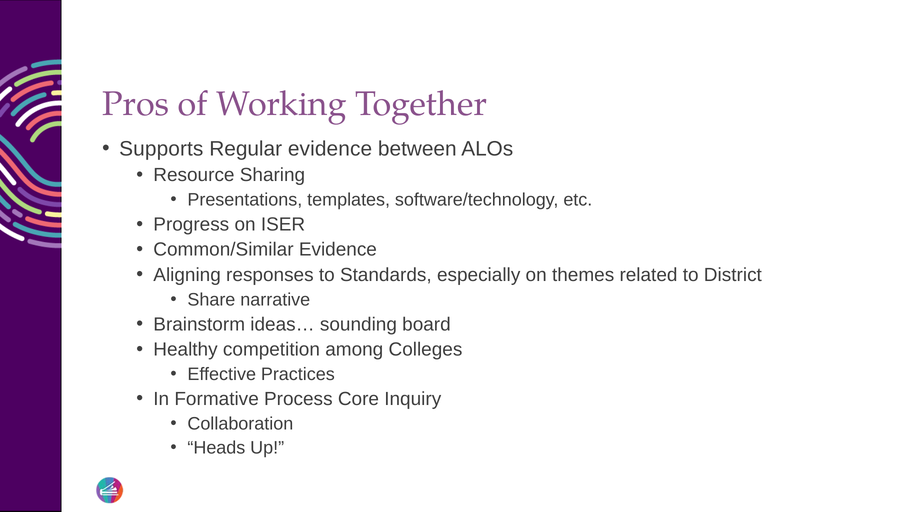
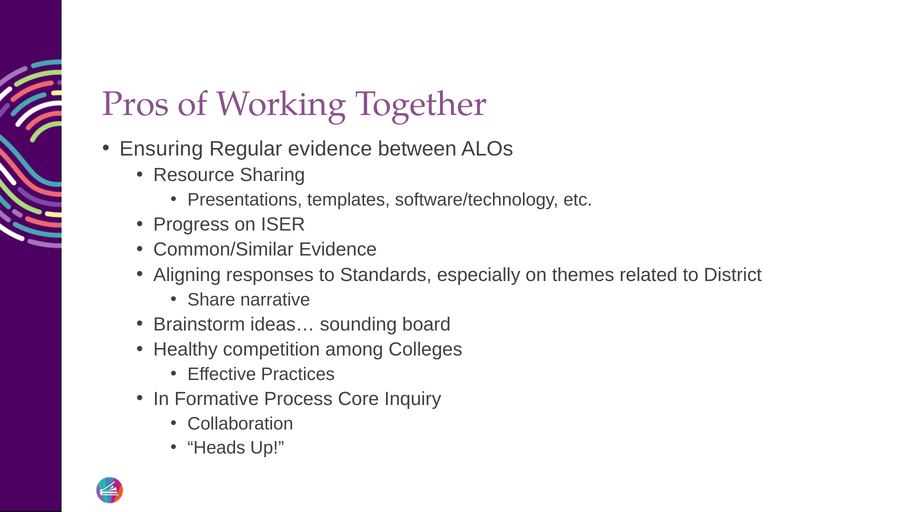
Supports: Supports -> Ensuring
